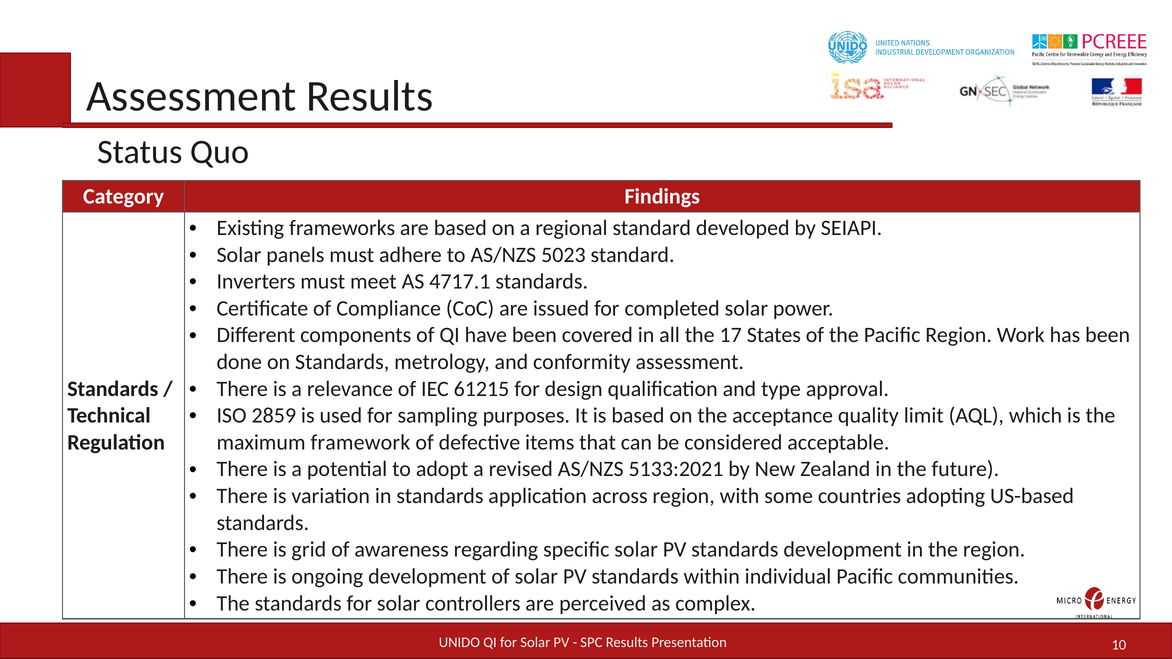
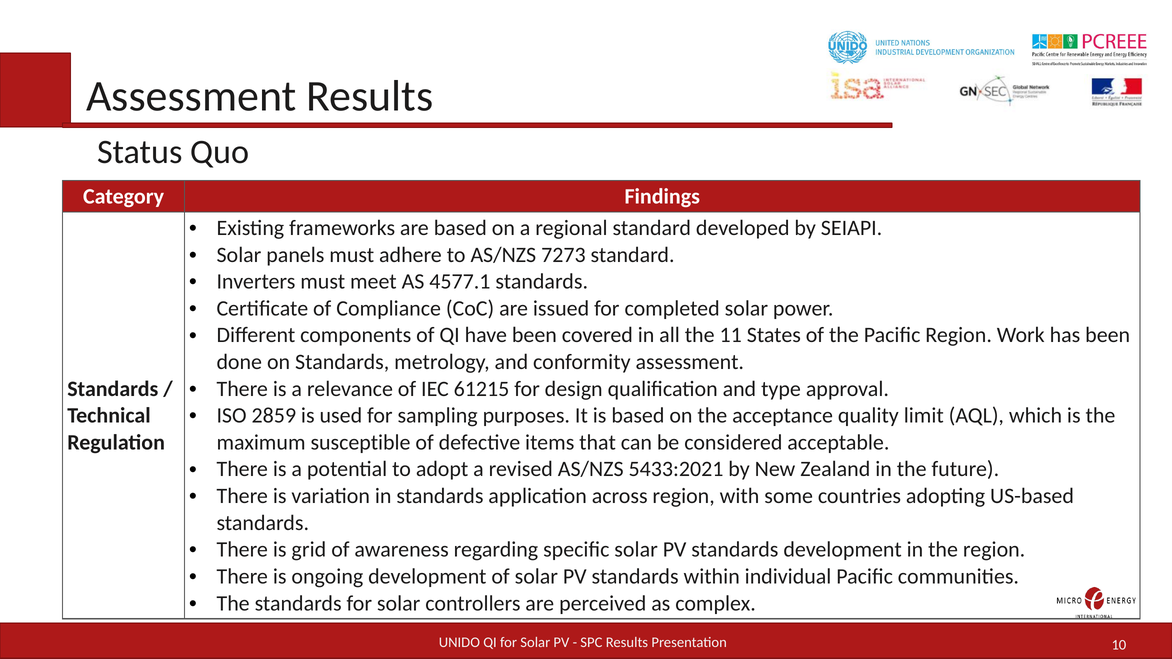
5023: 5023 -> 7273
4717.1: 4717.1 -> 4577.1
17: 17 -> 11
framework: framework -> susceptible
5133:2021: 5133:2021 -> 5433:2021
